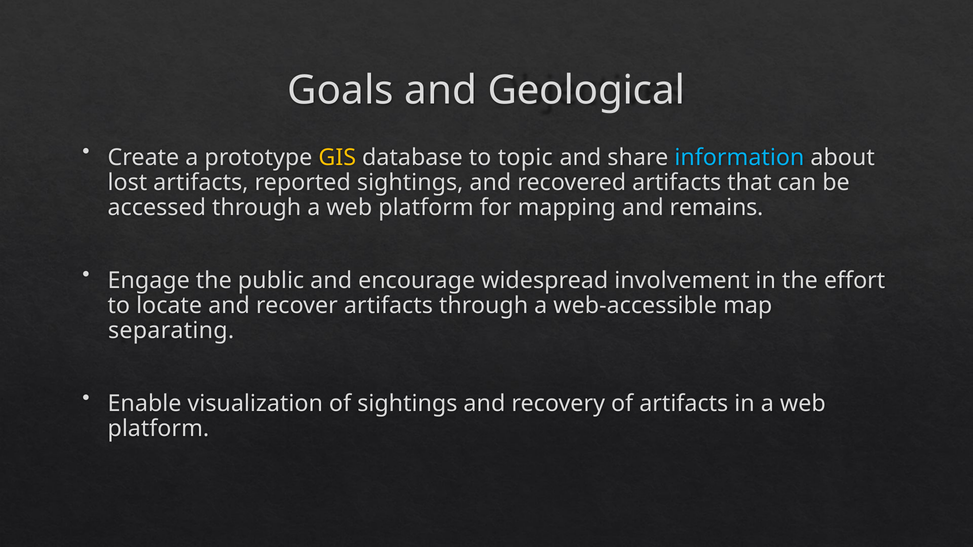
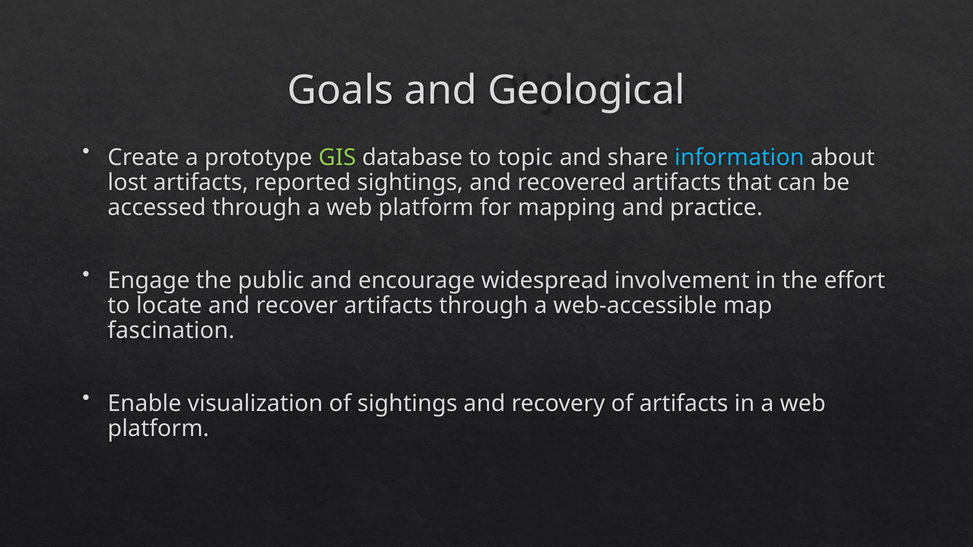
GIS colour: yellow -> light green
remains: remains -> practice
separating: separating -> fascination
